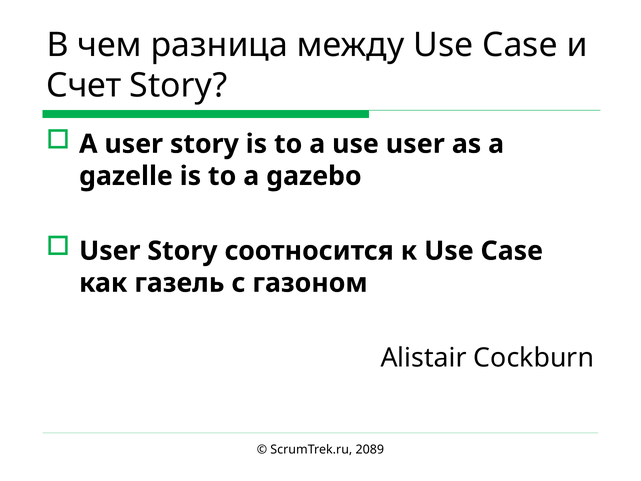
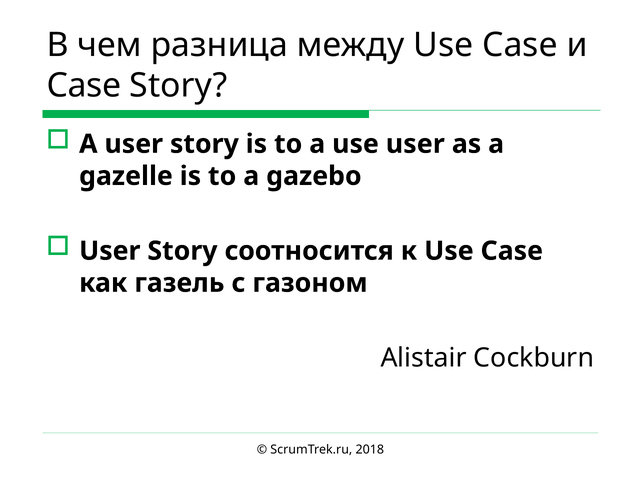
Счет at (84, 85): Счет -> Case
2089: 2089 -> 2018
